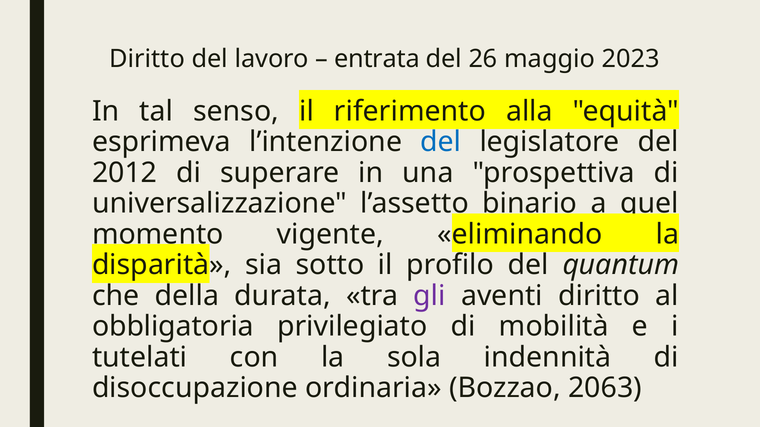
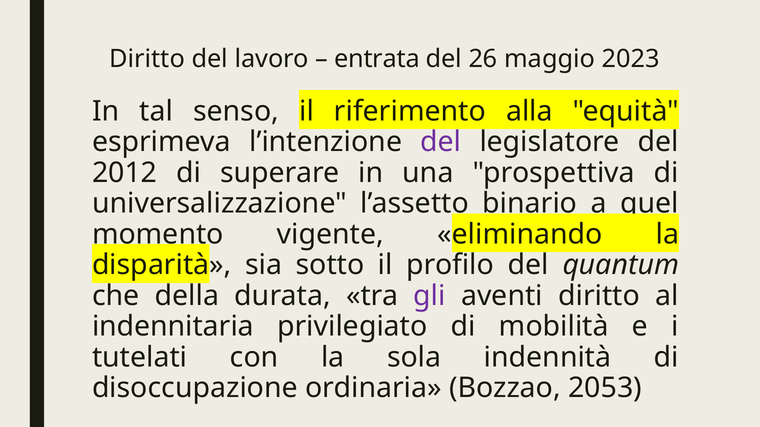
del at (441, 142) colour: blue -> purple
obbligatoria: obbligatoria -> indennitaria
2063: 2063 -> 2053
